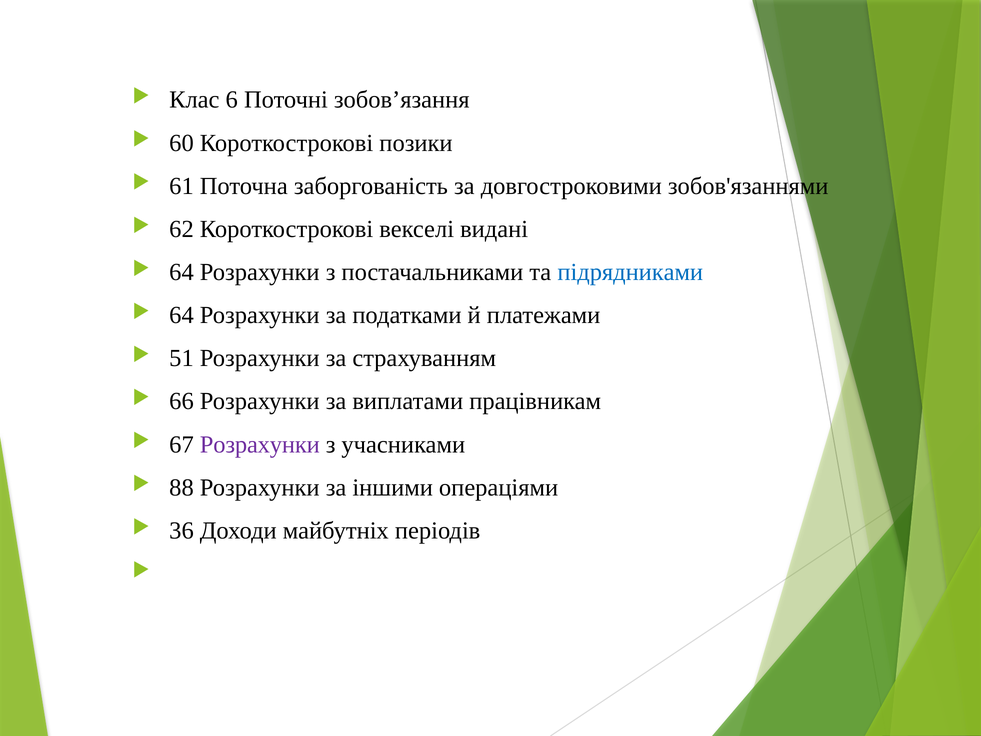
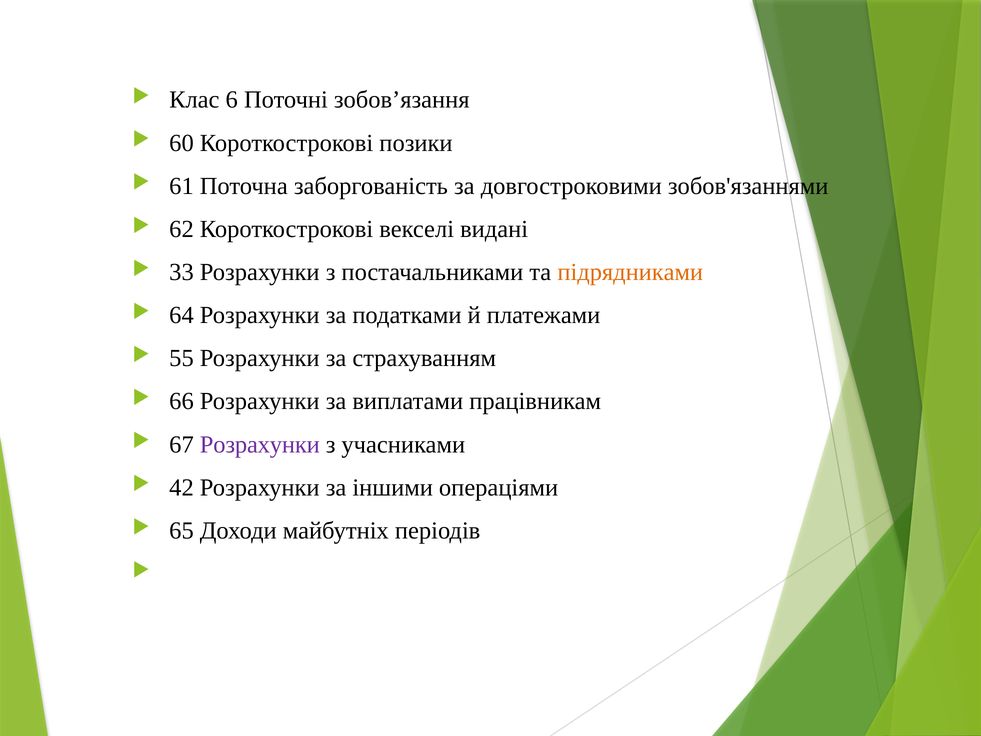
64 at (182, 272): 64 -> 33
підрядниками colour: blue -> orange
51: 51 -> 55
88: 88 -> 42
36: 36 -> 65
